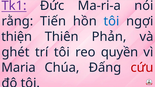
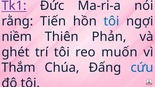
thiện: thiện -> niềm
quyền: quyền -> muốn
Maria: Maria -> Thắm
cứu colour: red -> blue
